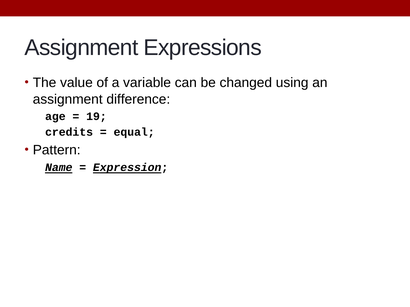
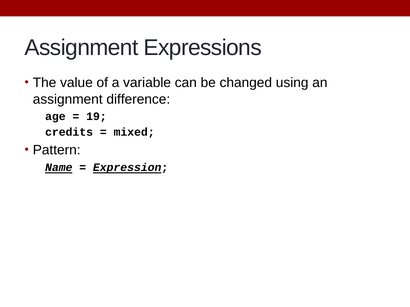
equal: equal -> mixed
